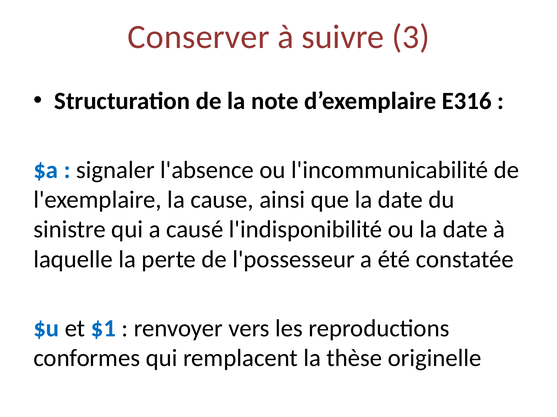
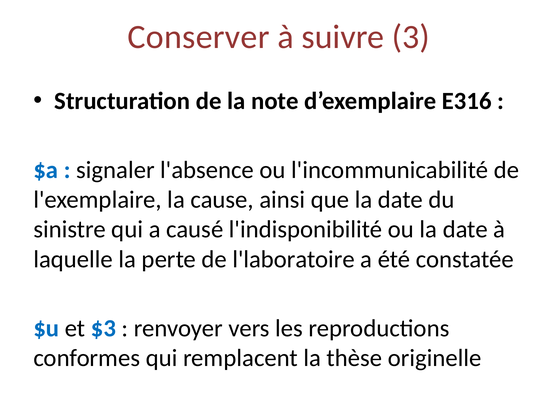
l'possesseur: l'possesseur -> l'laboratoire
$1: $1 -> $3
